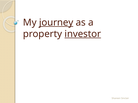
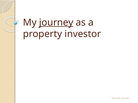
investor underline: present -> none
